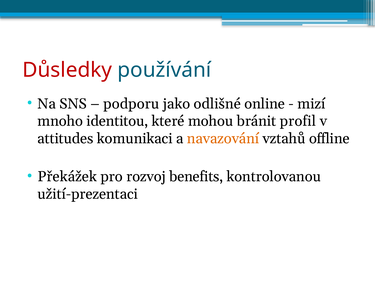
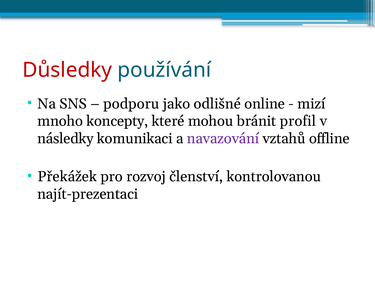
identitou: identitou -> koncepty
attitudes: attitudes -> následky
navazování colour: orange -> purple
benefits: benefits -> členství
užití-prezentaci: užití-prezentaci -> najít-prezentaci
